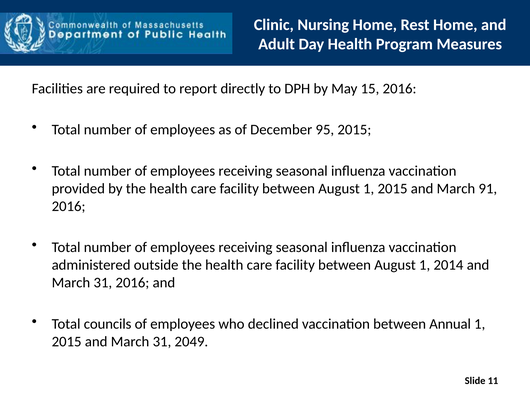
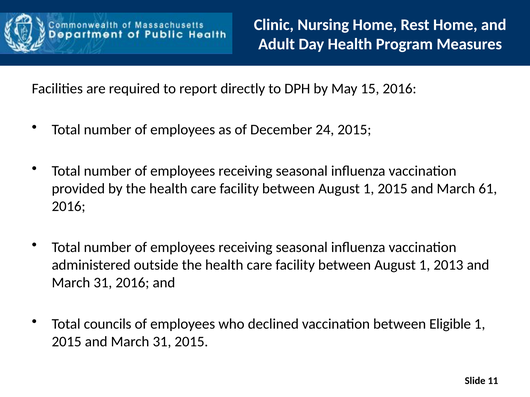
95: 95 -> 24
91: 91 -> 61
2014: 2014 -> 2013
Annual: Annual -> Eligible
31 2049: 2049 -> 2015
